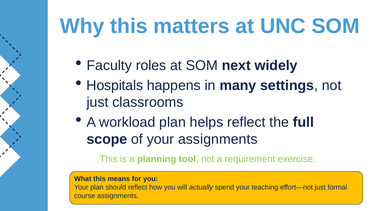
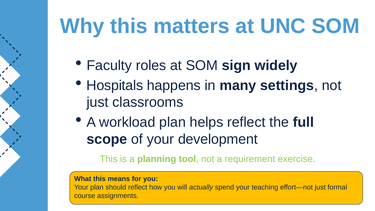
next: next -> sign
your assignments: assignments -> development
